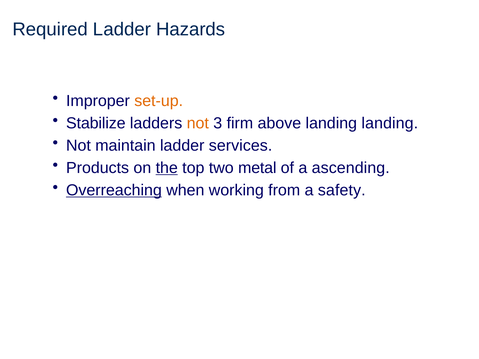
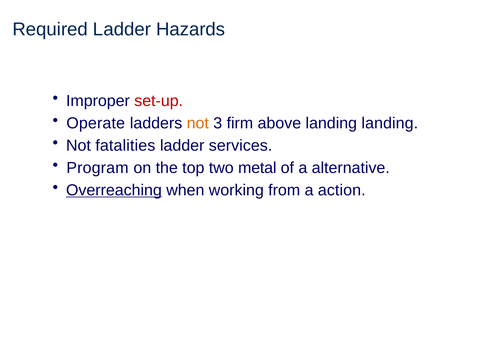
set-up colour: orange -> red
Stabilize: Stabilize -> Operate
maintain: maintain -> fatalities
Products: Products -> Program
the underline: present -> none
ascending: ascending -> alternative
safety: safety -> action
